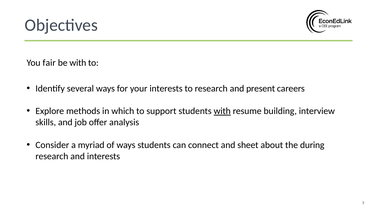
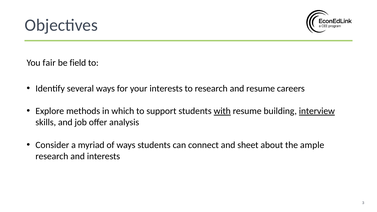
be with: with -> field
and present: present -> resume
interview underline: none -> present
during: during -> ample
